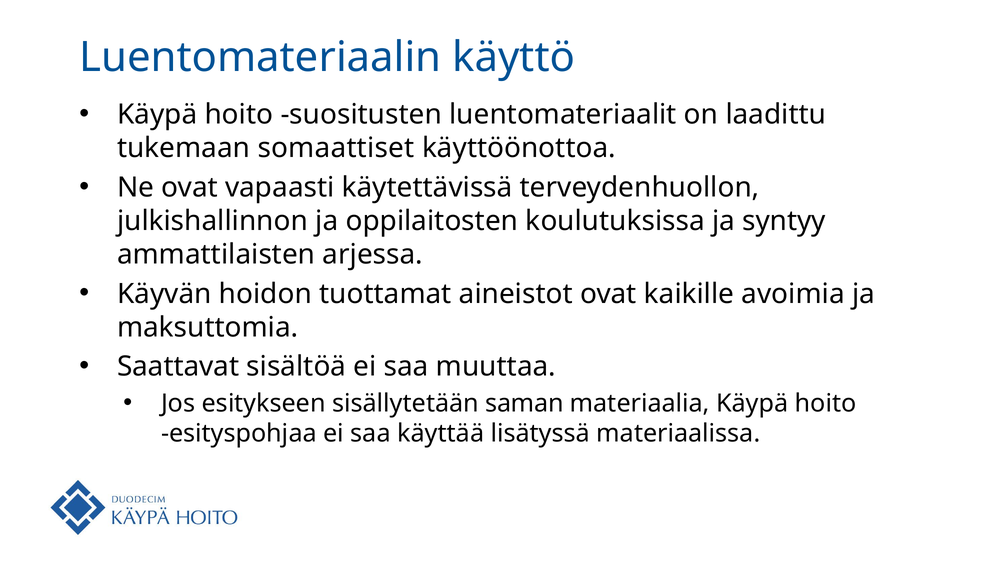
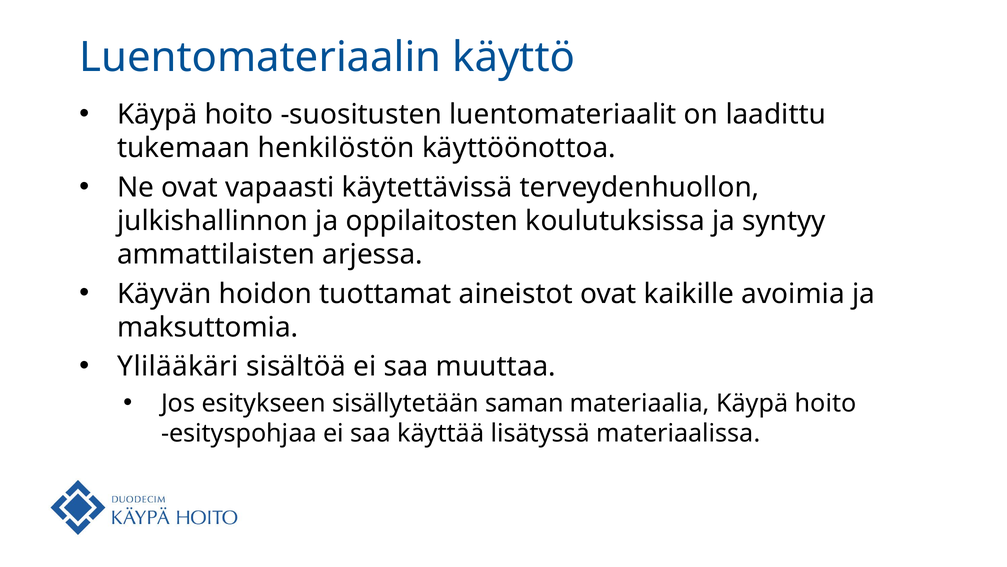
somaattiset: somaattiset -> henkilöstön
Saattavat: Saattavat -> Ylilääkäri
